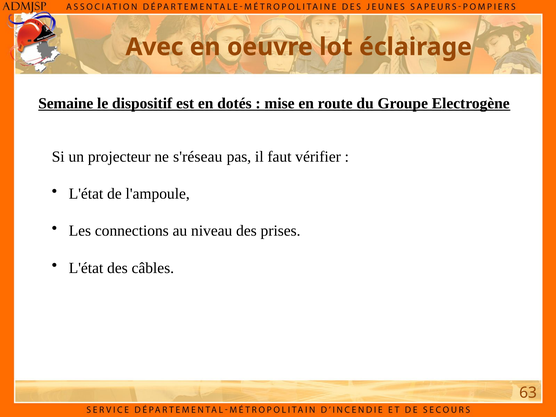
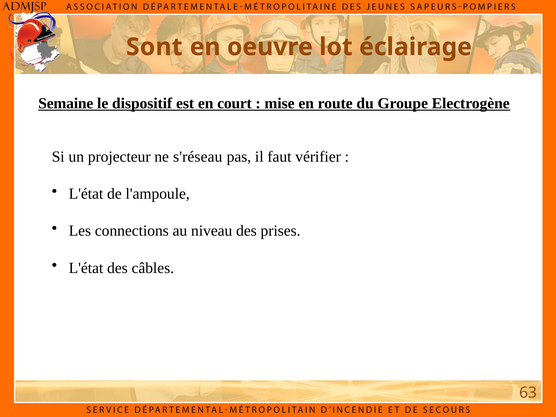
Avec: Avec -> Sont
dotés: dotés -> court
